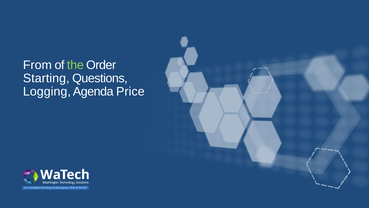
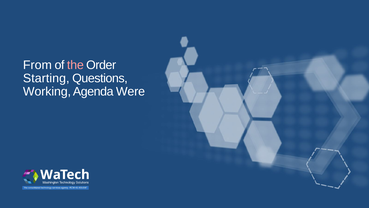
the colour: light green -> pink
Logging: Logging -> Working
Price: Price -> Were
